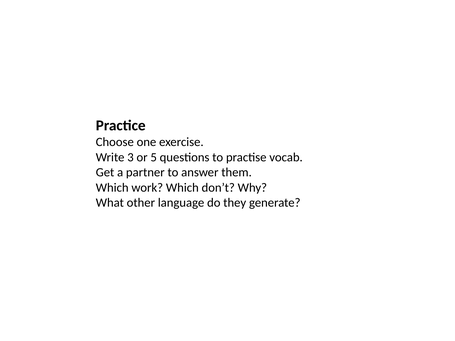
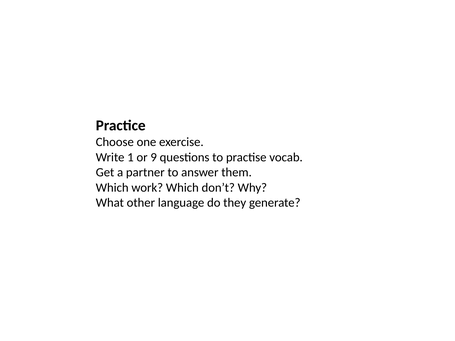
3: 3 -> 1
5: 5 -> 9
